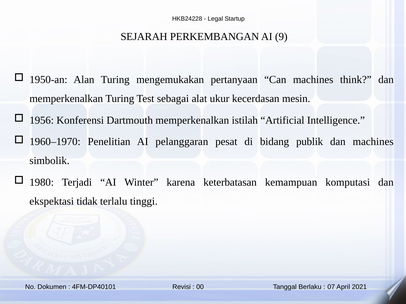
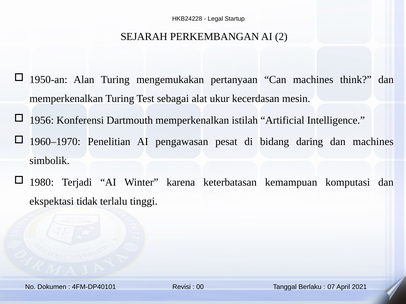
9: 9 -> 2
pelanggaran: pelanggaran -> pengawasan
publik: publik -> daring
